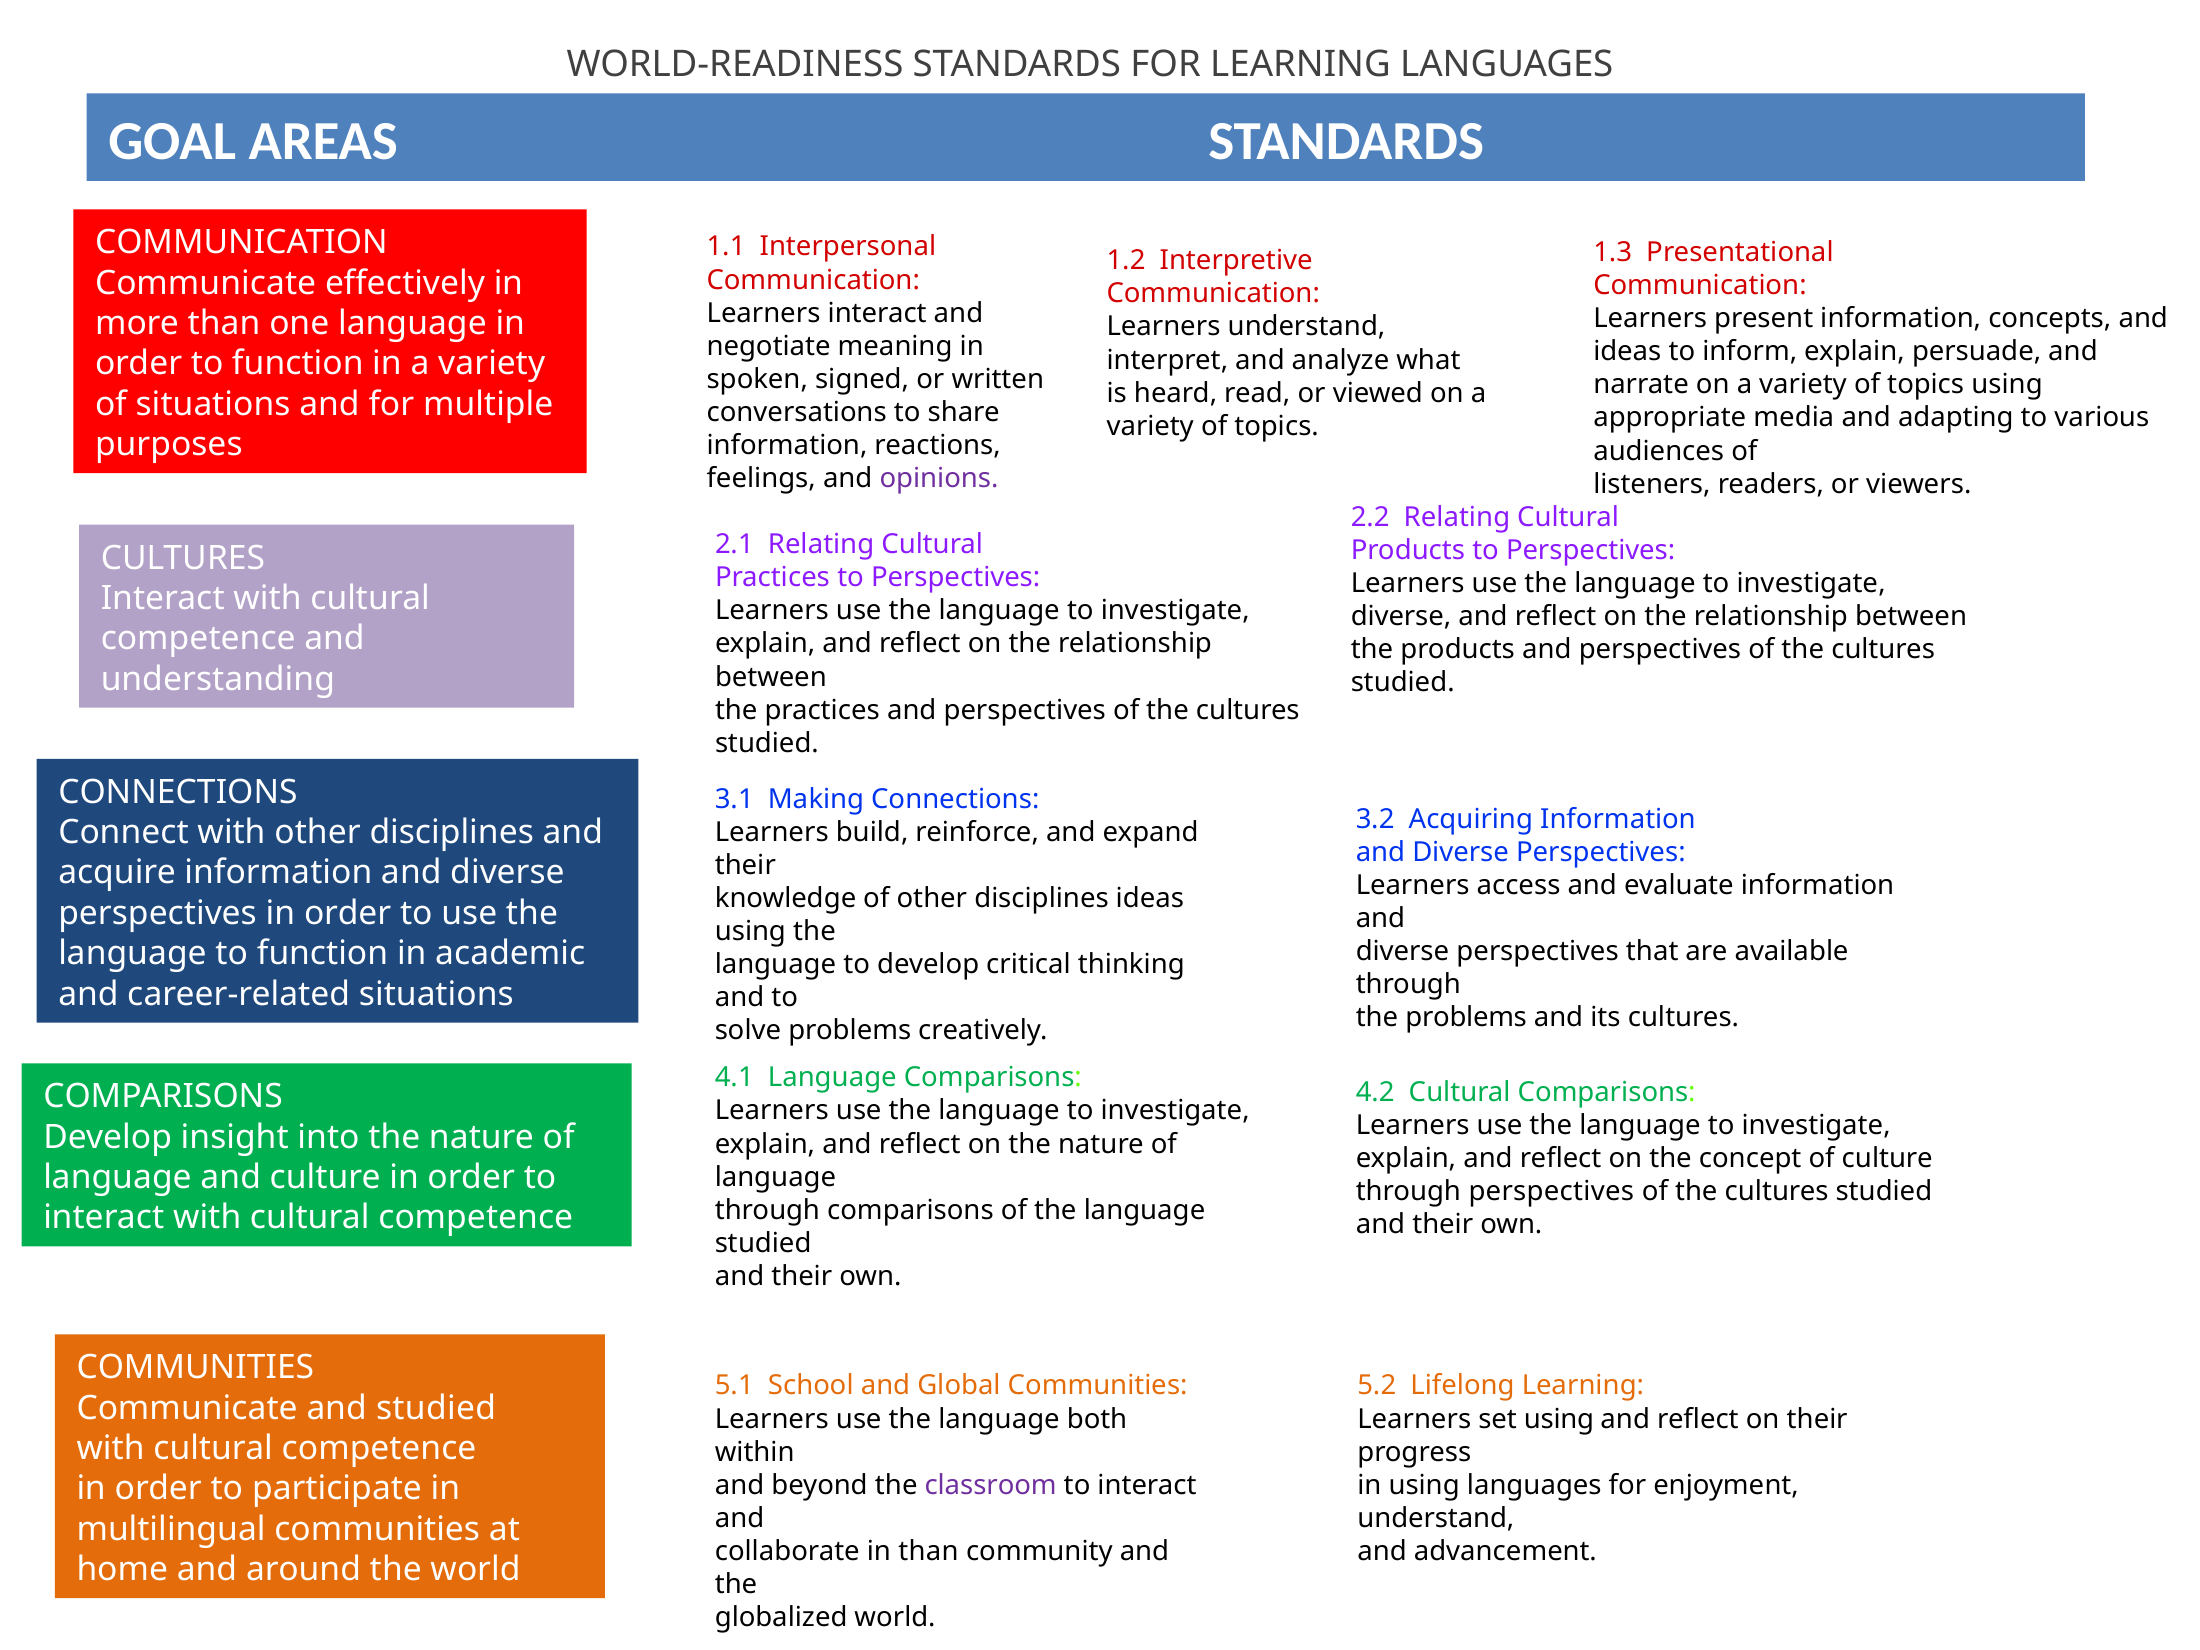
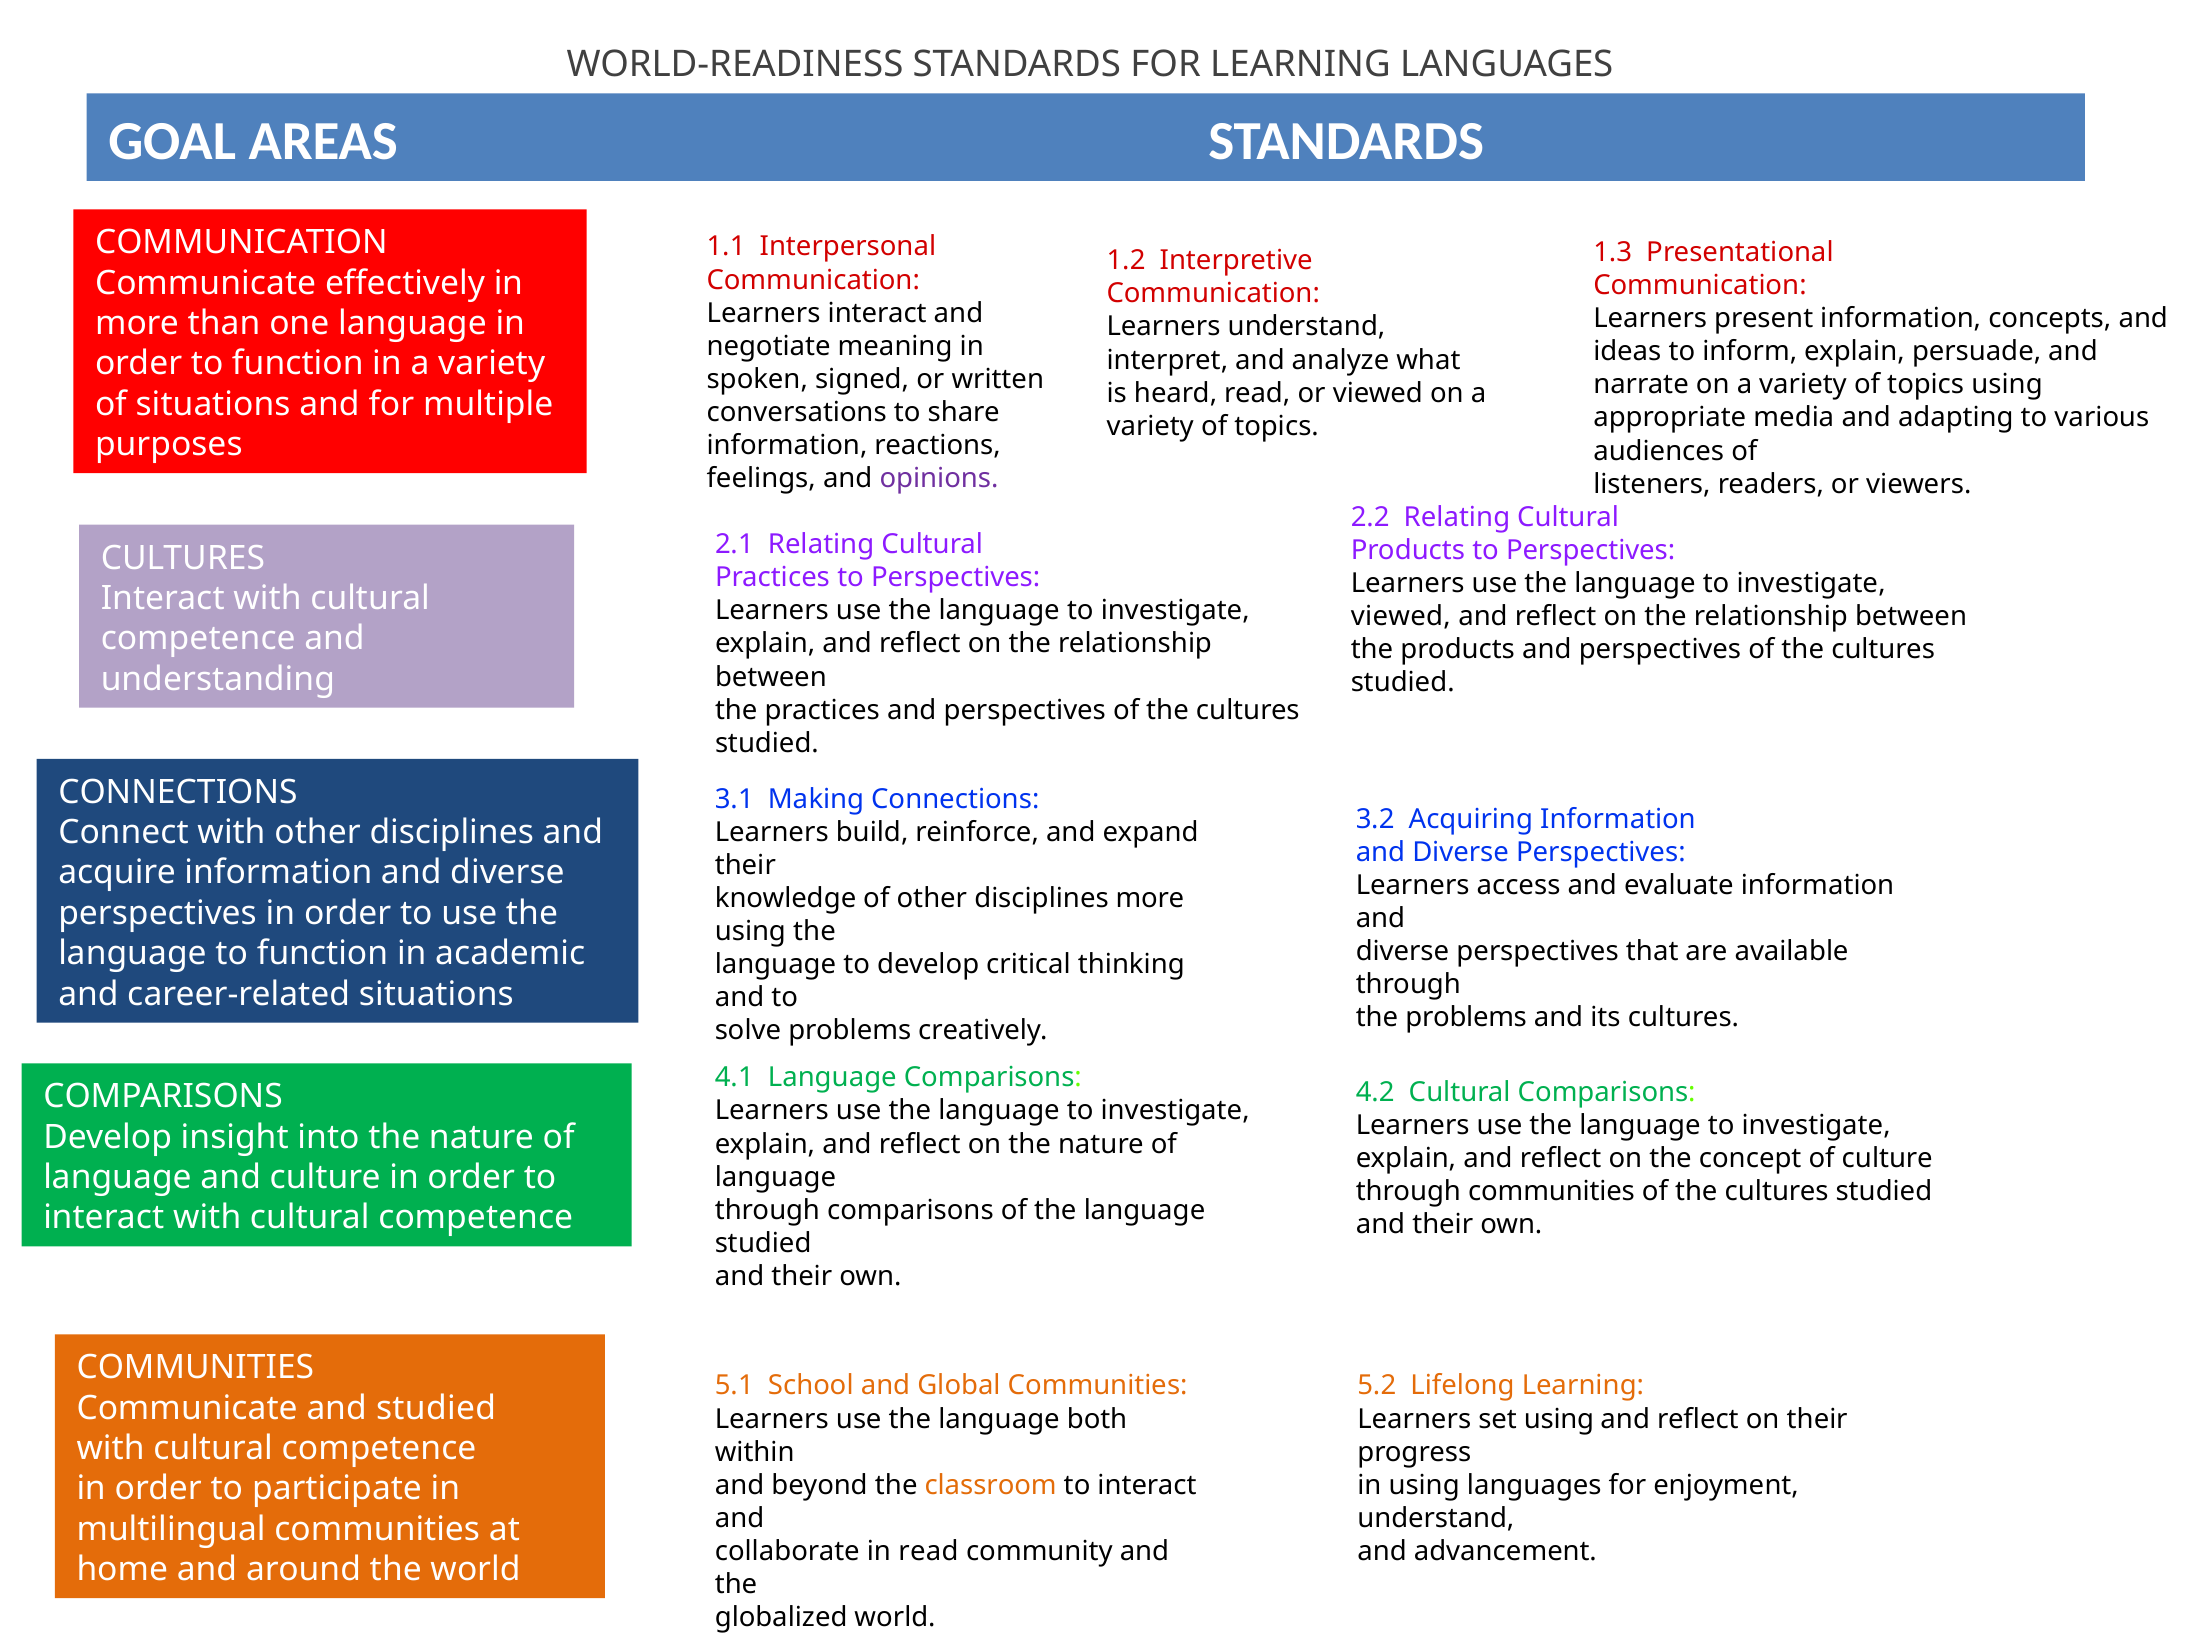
diverse at (1401, 616): diverse -> viewed
disciplines ideas: ideas -> more
through perspectives: perspectives -> communities
classroom colour: purple -> orange
in than: than -> read
